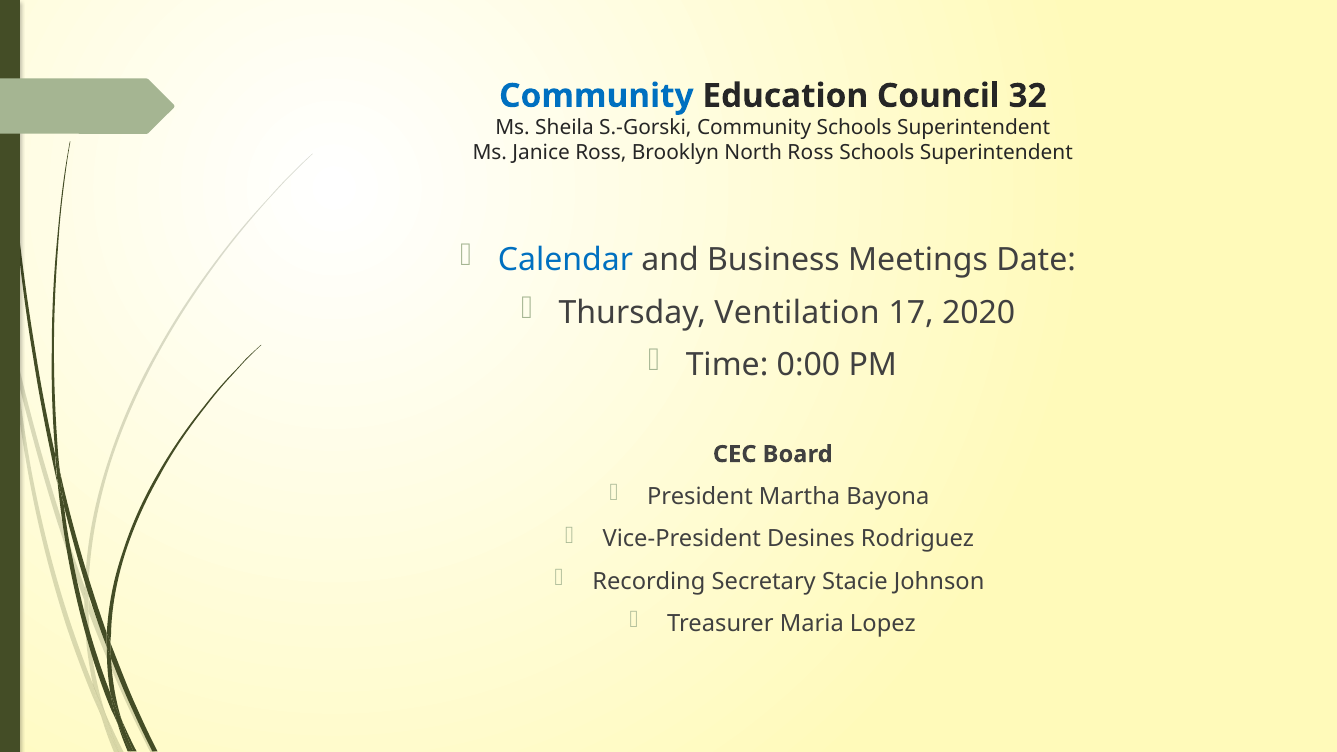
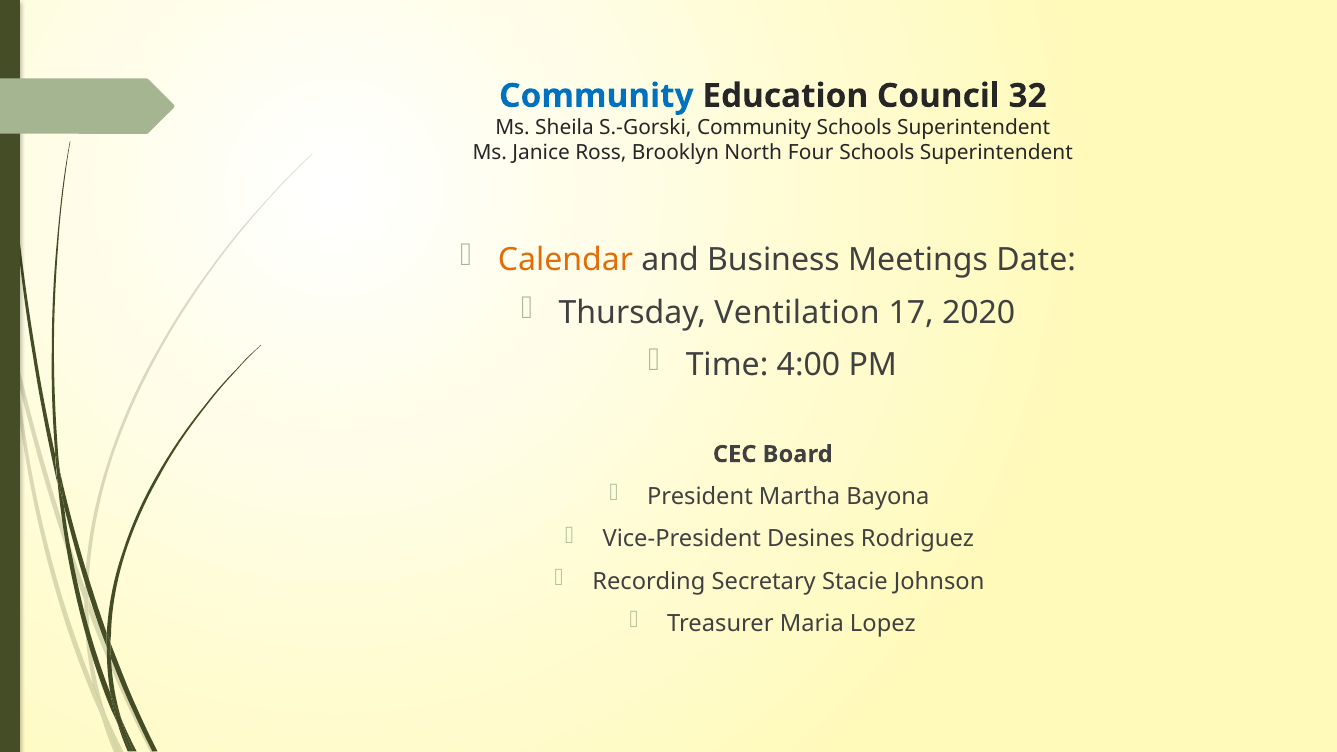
North Ross: Ross -> Four
Calendar colour: blue -> orange
0:00: 0:00 -> 4:00
